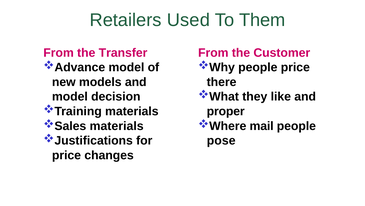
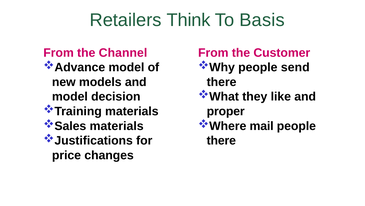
Used: Used -> Think
Them: Them -> Basis
Transfer: Transfer -> Channel
people price: price -> send
pose at (221, 140): pose -> there
